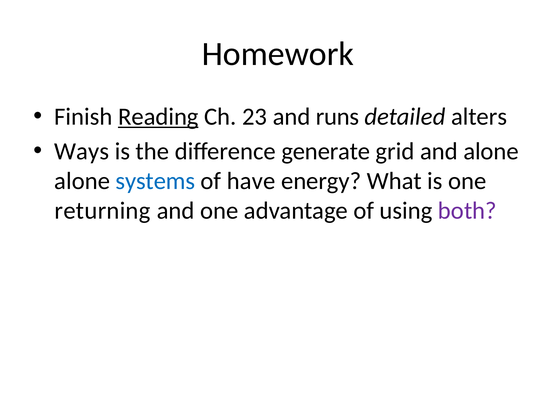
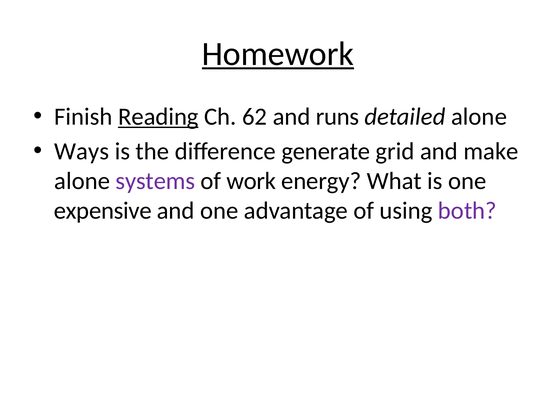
Homework underline: none -> present
23: 23 -> 62
detailed alters: alters -> alone
and alone: alone -> make
systems colour: blue -> purple
have: have -> work
returning: returning -> expensive
